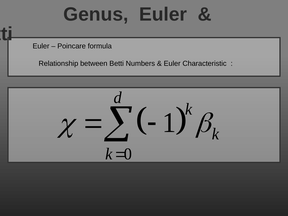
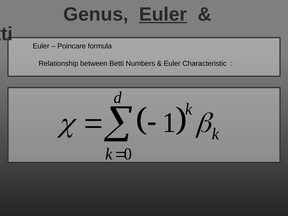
Euler at (163, 14) underline: none -> present
